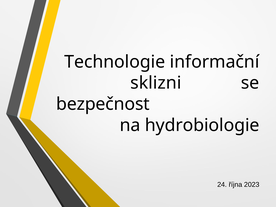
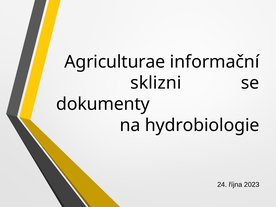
Technologie: Technologie -> Agriculturae
bezpečnost: bezpečnost -> dokumenty
